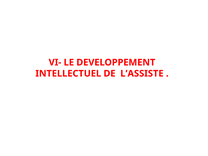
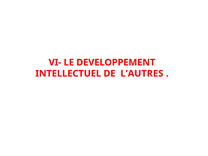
L’ASSISTE: L’ASSISTE -> L’AUTRES
